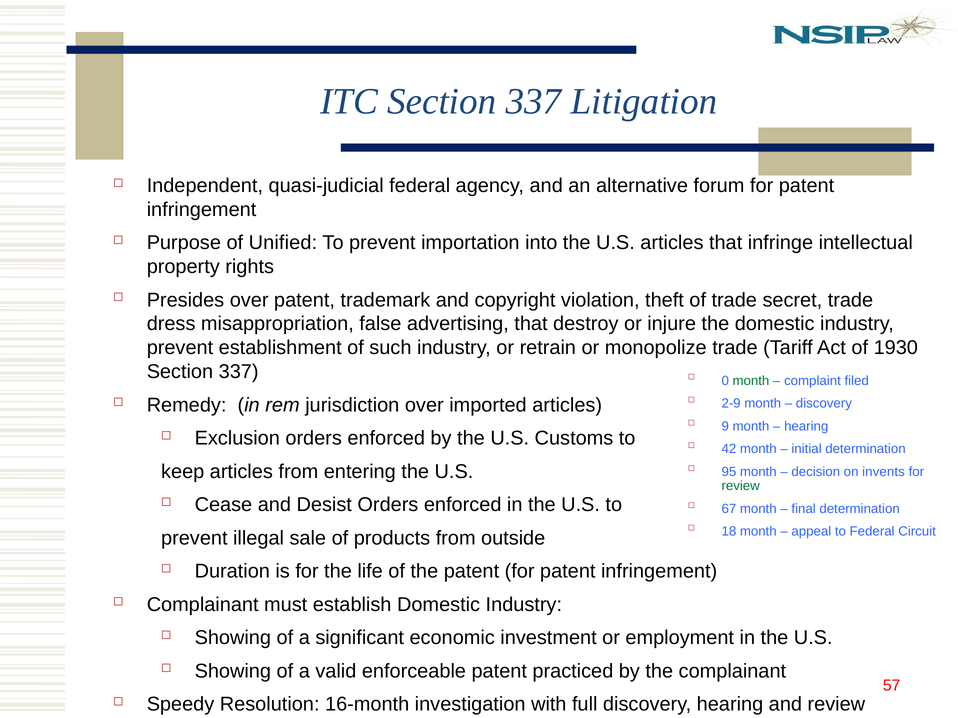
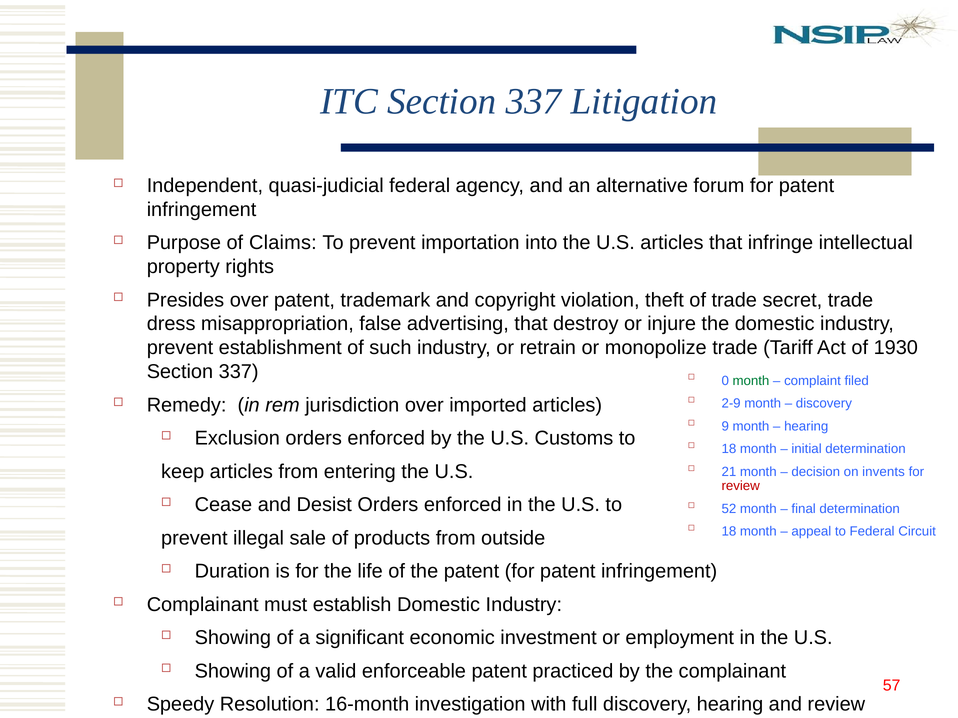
Unified: Unified -> Claims
42 at (729, 449): 42 -> 18
95: 95 -> 21
review at (741, 486) colour: green -> red
67: 67 -> 52
